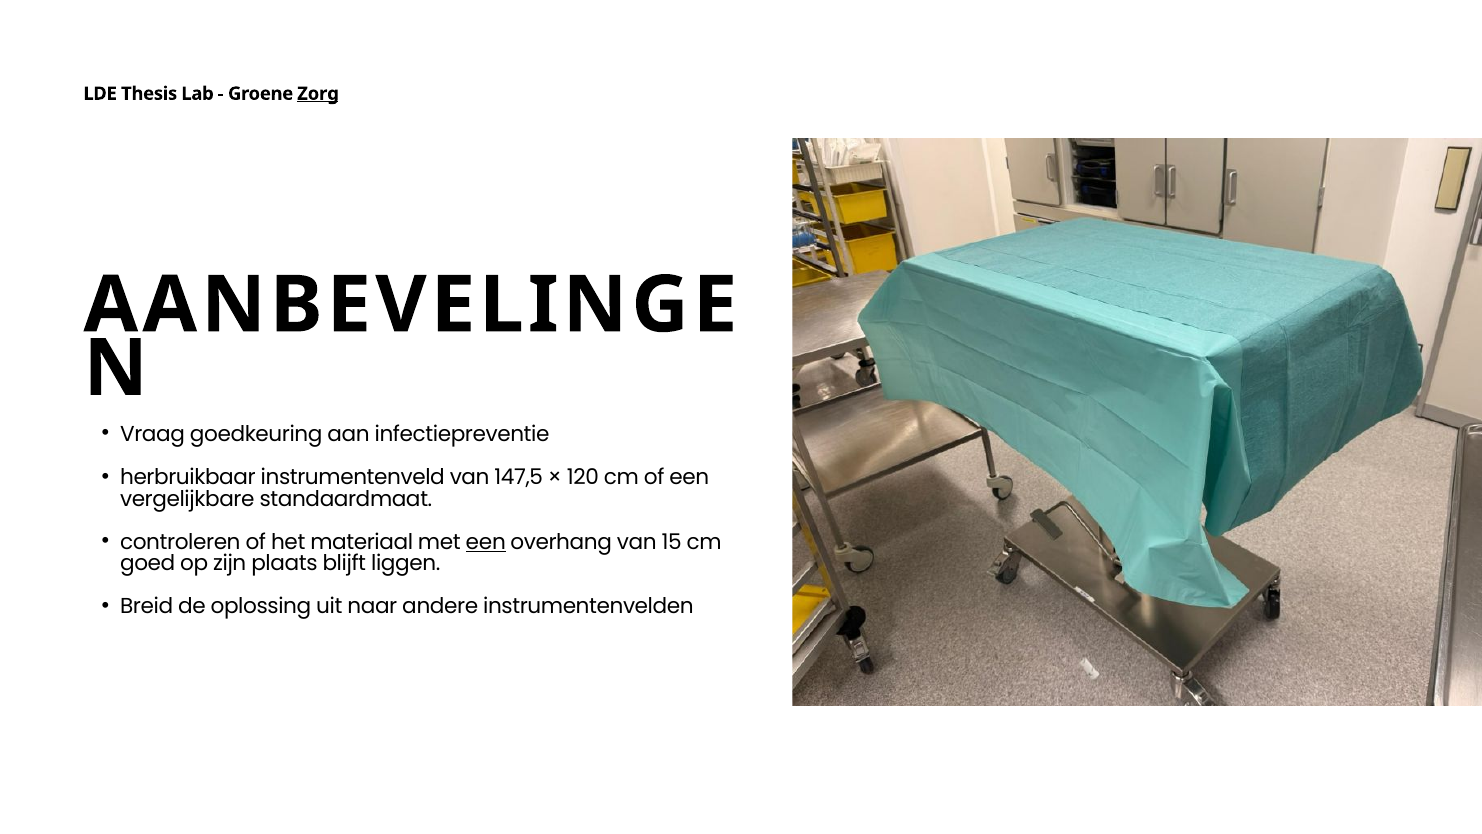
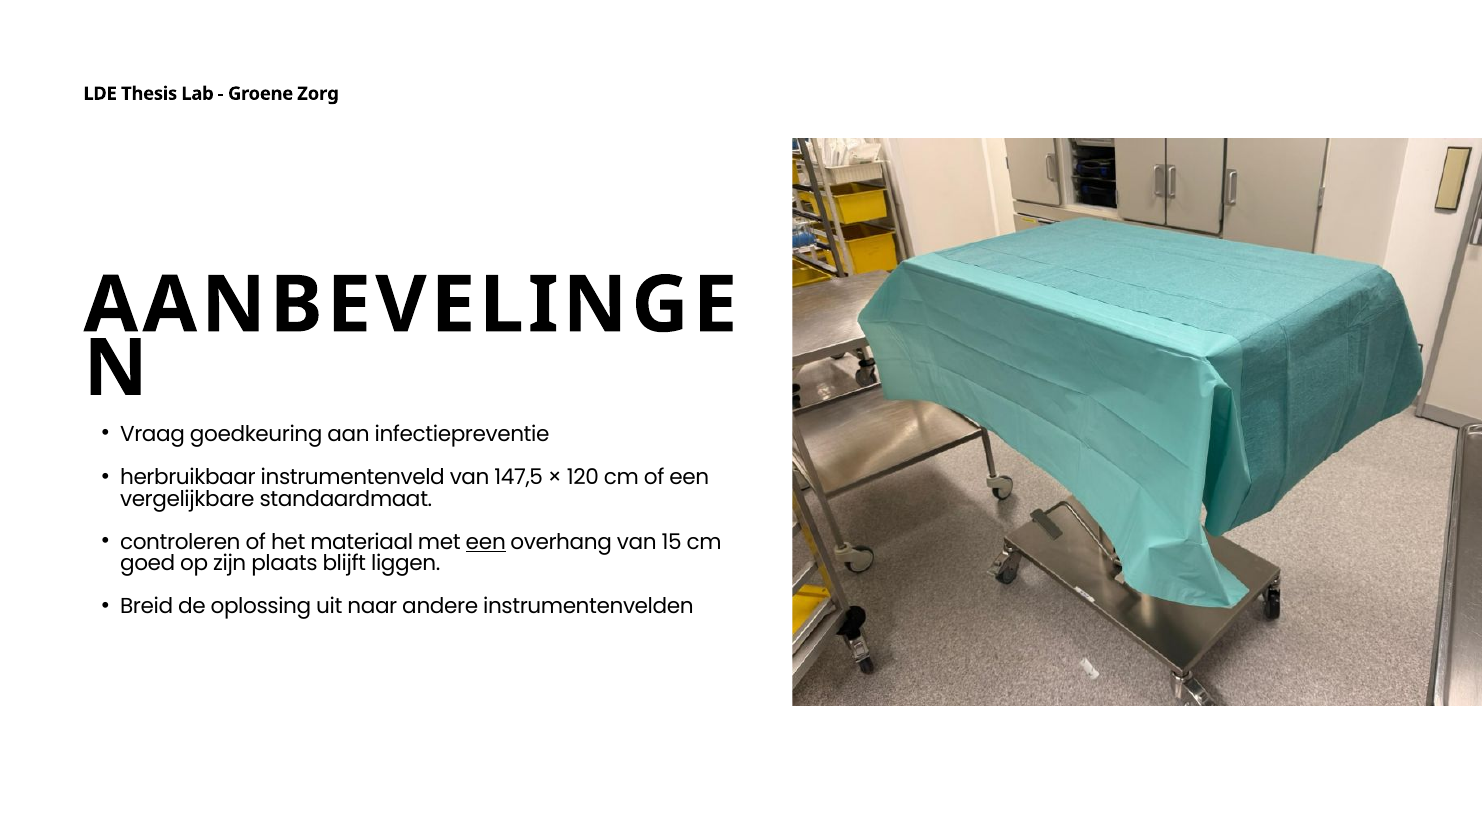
Zorg underline: present -> none
